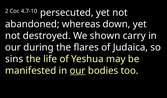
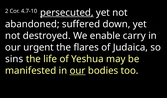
persecuted underline: none -> present
whereas: whereas -> suffered
shown: shown -> enable
during: during -> urgent
